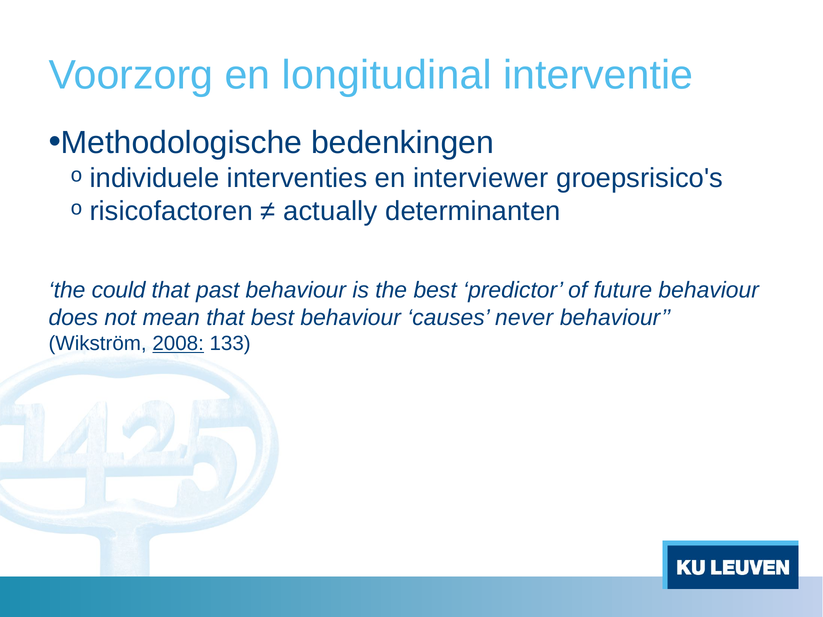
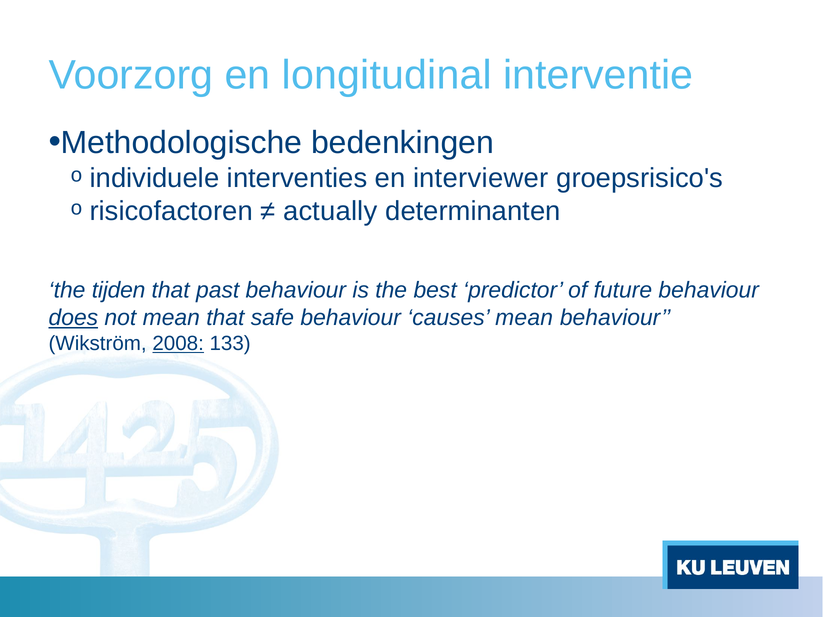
could: could -> tijden
does underline: none -> present
that best: best -> safe
causes never: never -> mean
